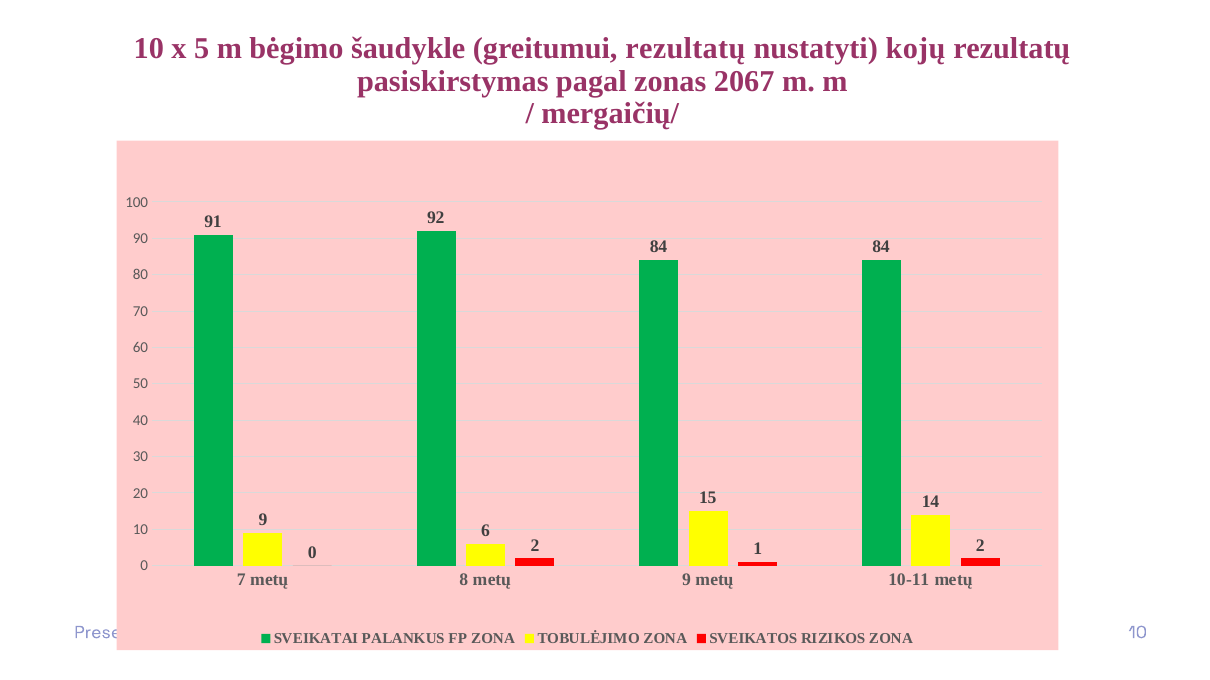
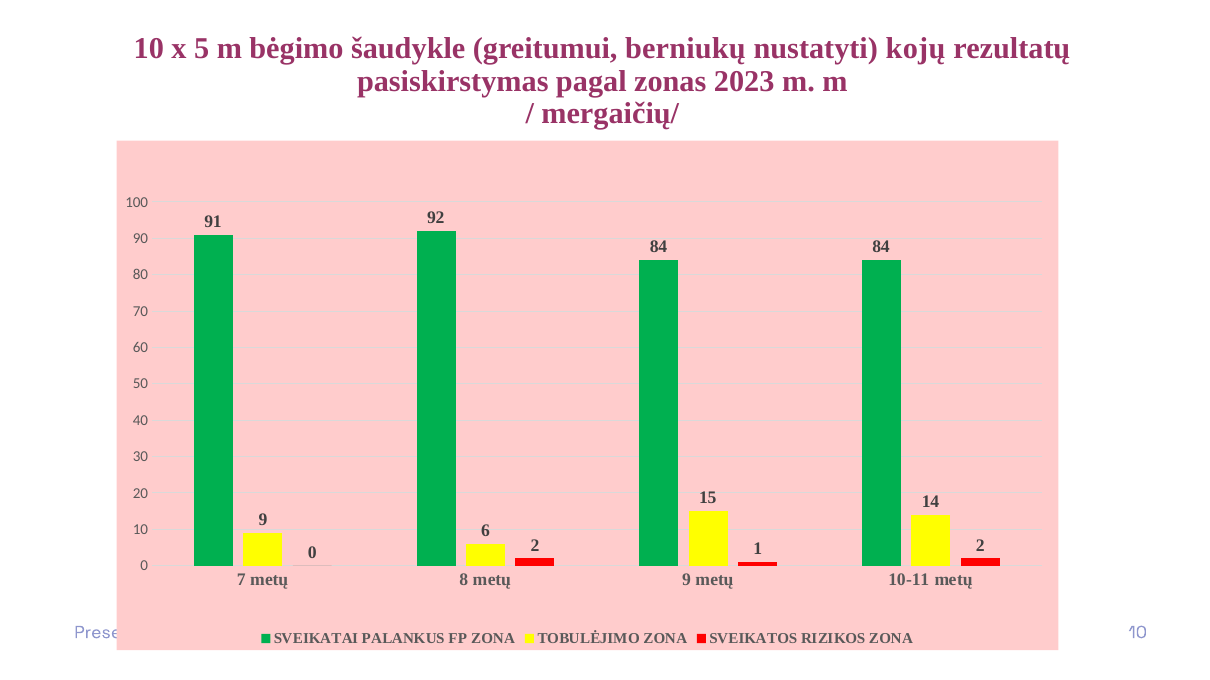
greitumui rezultatų: rezultatų -> berniukų
2067: 2067 -> 2023
